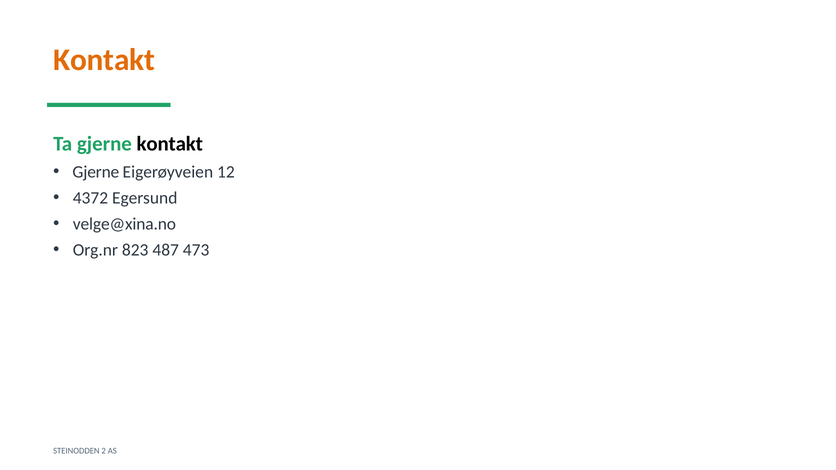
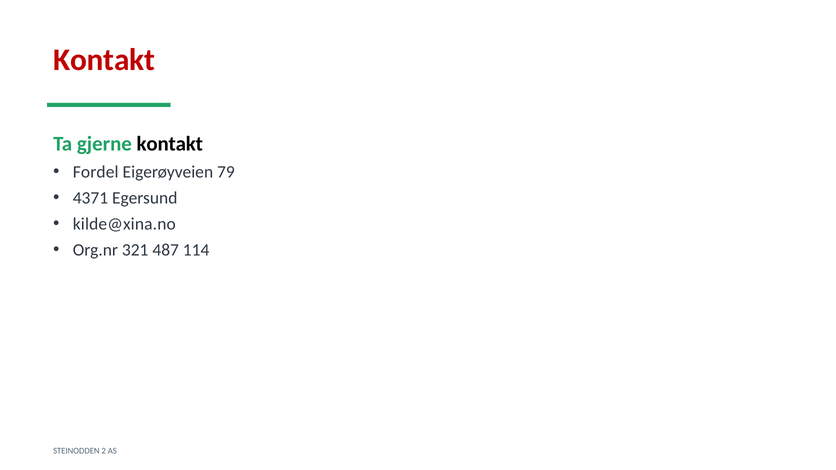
Kontakt at (104, 60) colour: orange -> red
Gjerne at (96, 172): Gjerne -> Fordel
12: 12 -> 79
4372: 4372 -> 4371
velge@xina.no: velge@xina.no -> kilde@xina.no
823: 823 -> 321
473: 473 -> 114
